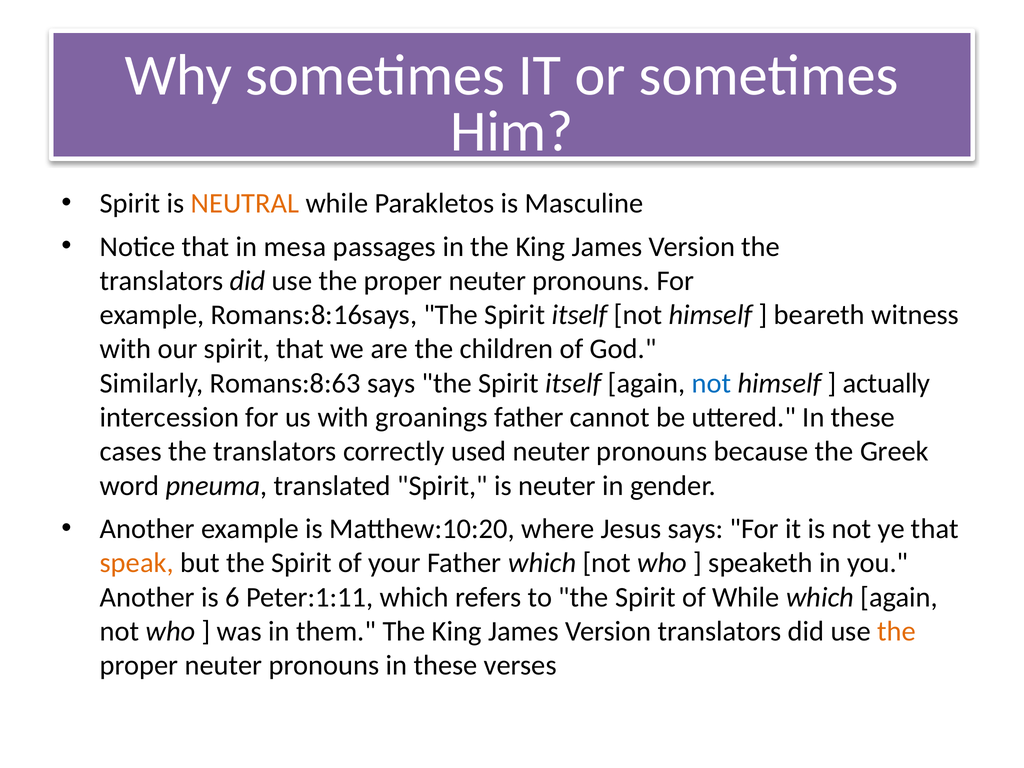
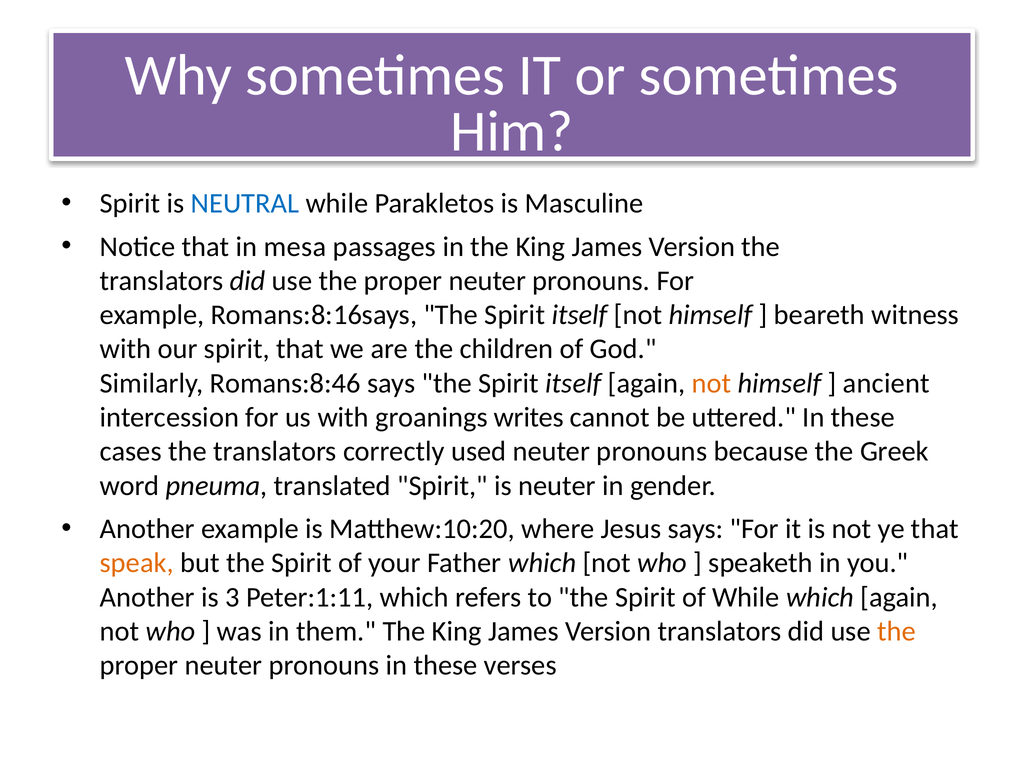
NEUTRAL colour: orange -> blue
Romans:8:63: Romans:8:63 -> Romans:8:46
not at (711, 383) colour: blue -> orange
actually: actually -> ancient
groanings father: father -> writes
6: 6 -> 3
